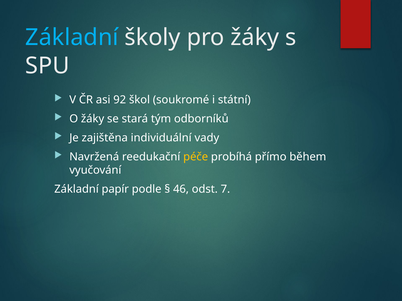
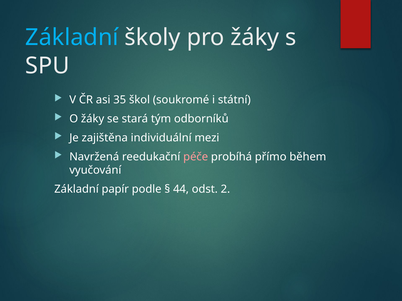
92: 92 -> 35
vady: vady -> mezi
péče colour: yellow -> pink
46: 46 -> 44
7: 7 -> 2
